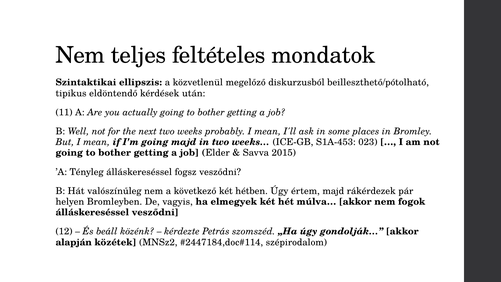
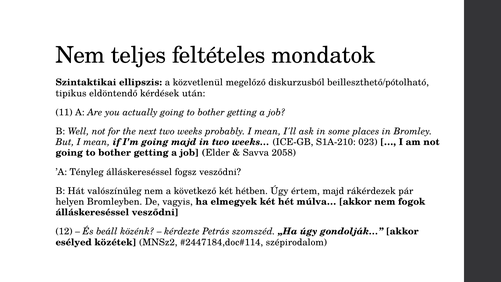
S1A-453: S1A-453 -> S1A-210
2015: 2015 -> 2058
alapján: alapján -> esélyed
